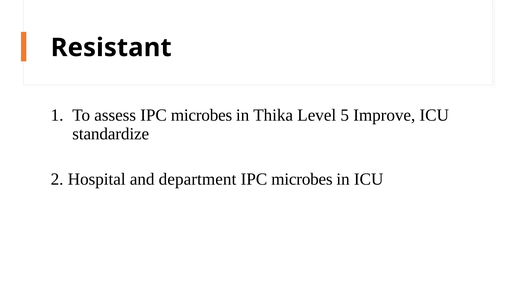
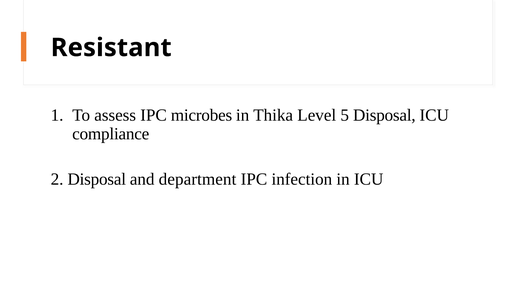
5 Improve: Improve -> Disposal
standardize: standardize -> compliance
2 Hospital: Hospital -> Disposal
microbes at (302, 179): microbes -> infection
